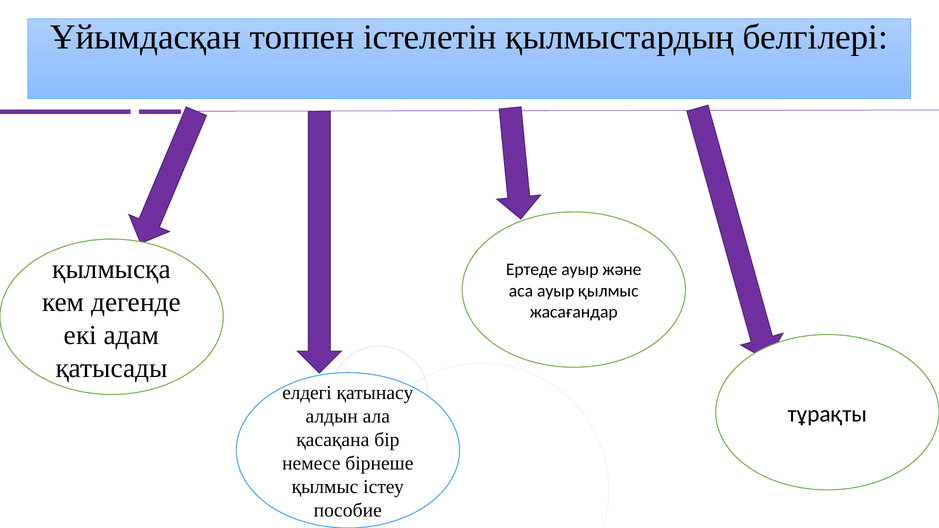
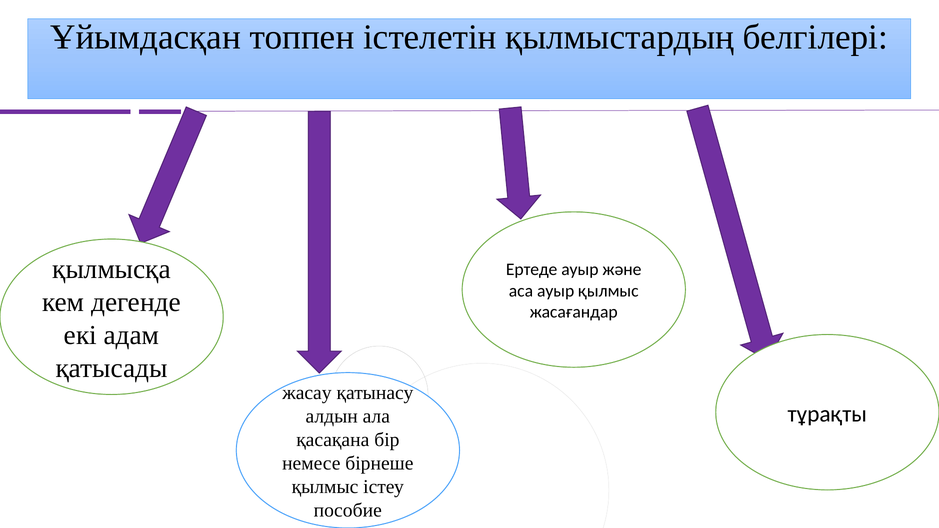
елдегі: елдегі -> жасау
